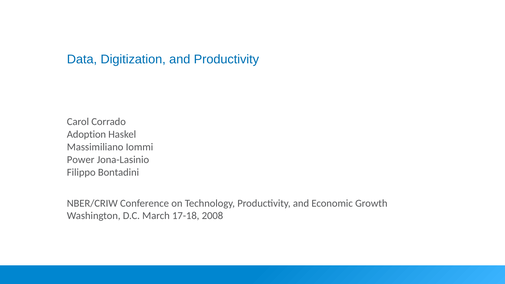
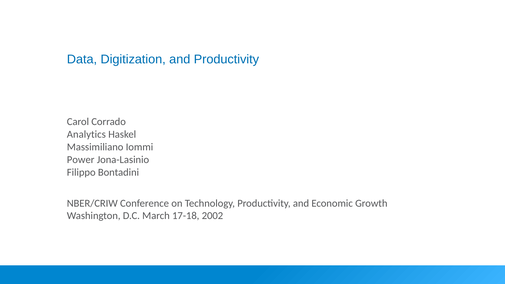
Adoption: Adoption -> Analytics
2008: 2008 -> 2002
